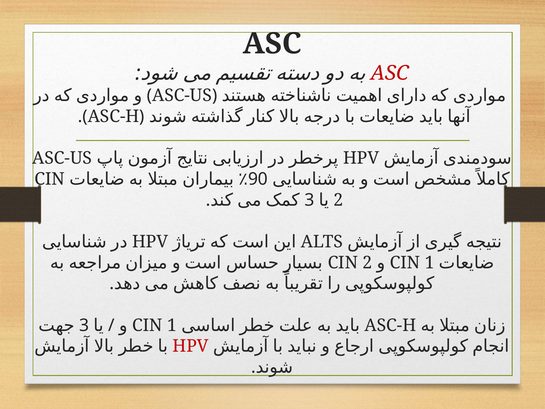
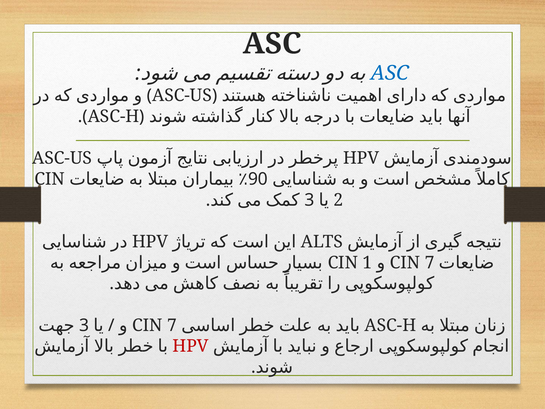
ASC at (390, 73) colour: red -> blue
2 at (367, 262): 2 -> 1
1 at (430, 262): 1 -> 7
1 at (172, 325): 1 -> 7
